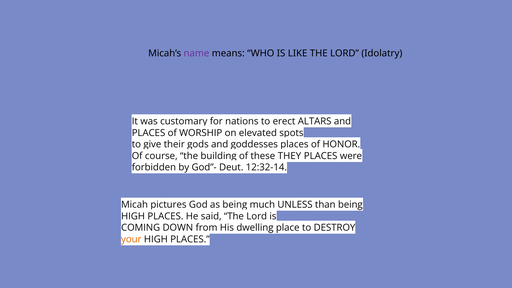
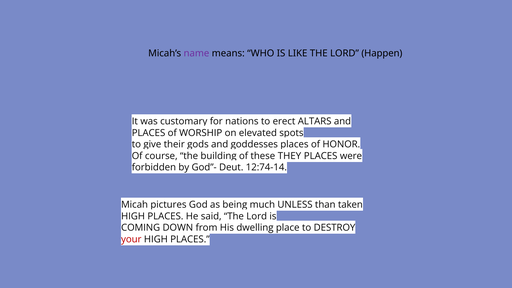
Idolatry: Idolatry -> Happen
12:32-14: 12:32-14 -> 12:74-14
than being: being -> taken
your colour: orange -> red
